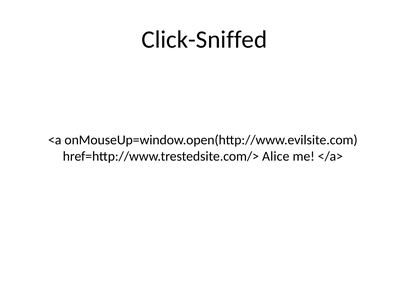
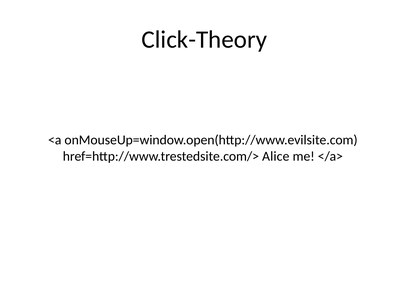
Click-Sniffed: Click-Sniffed -> Click-Theory
